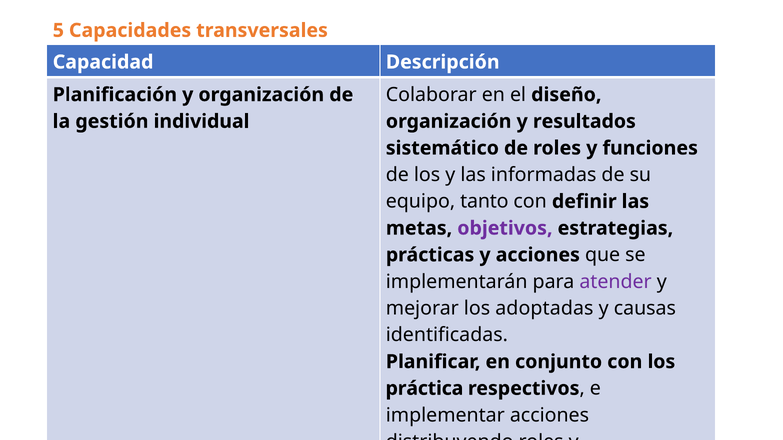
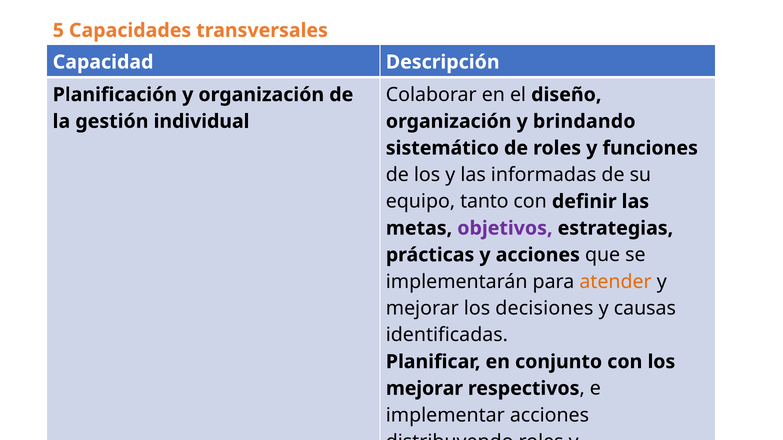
resultados: resultados -> brindando
atender colour: purple -> orange
adoptadas: adoptadas -> decisiones
práctica at (424, 389): práctica -> mejorar
